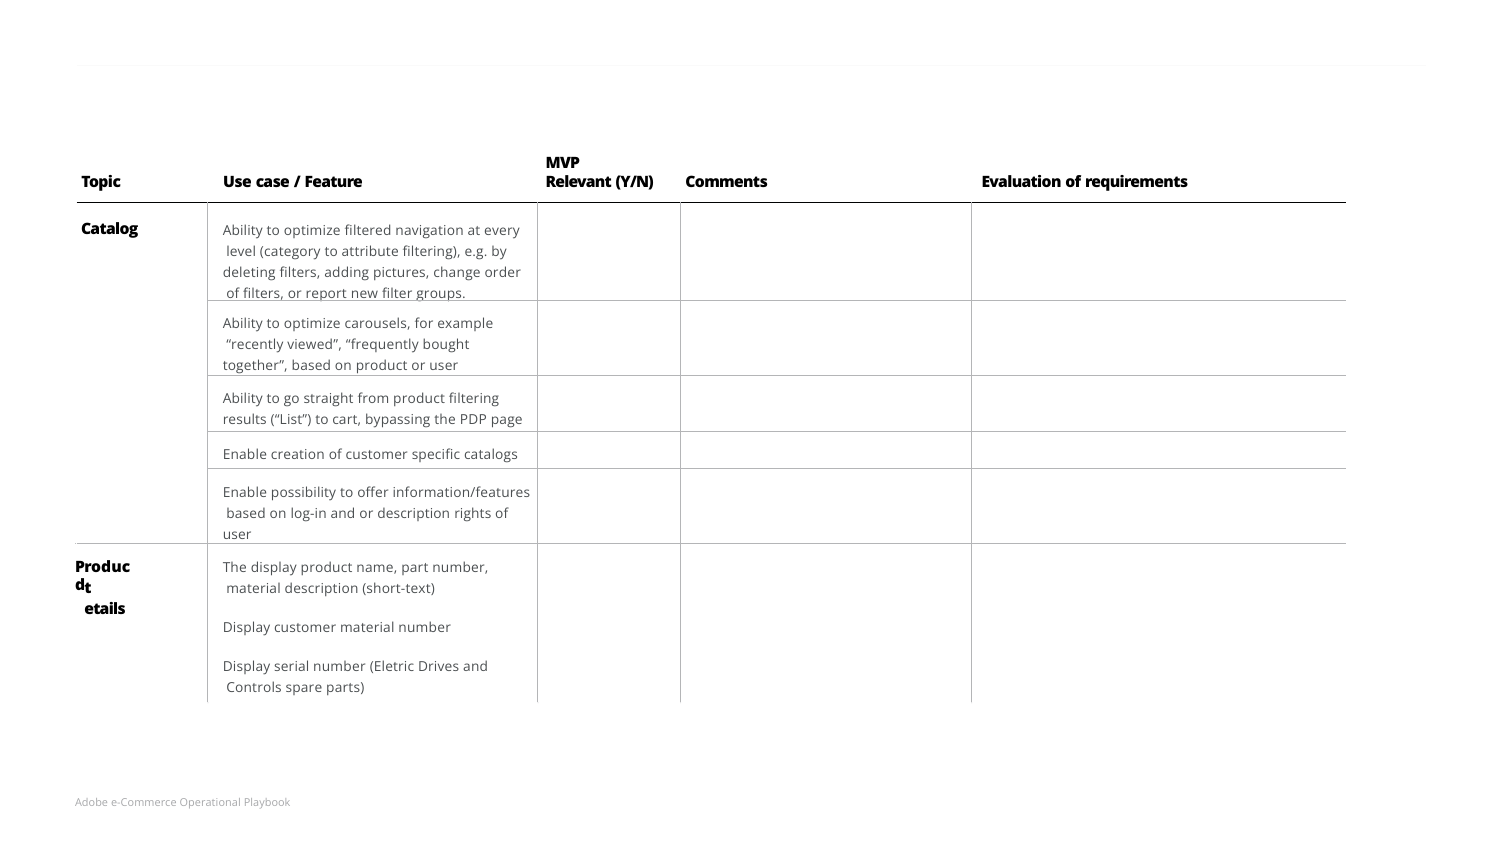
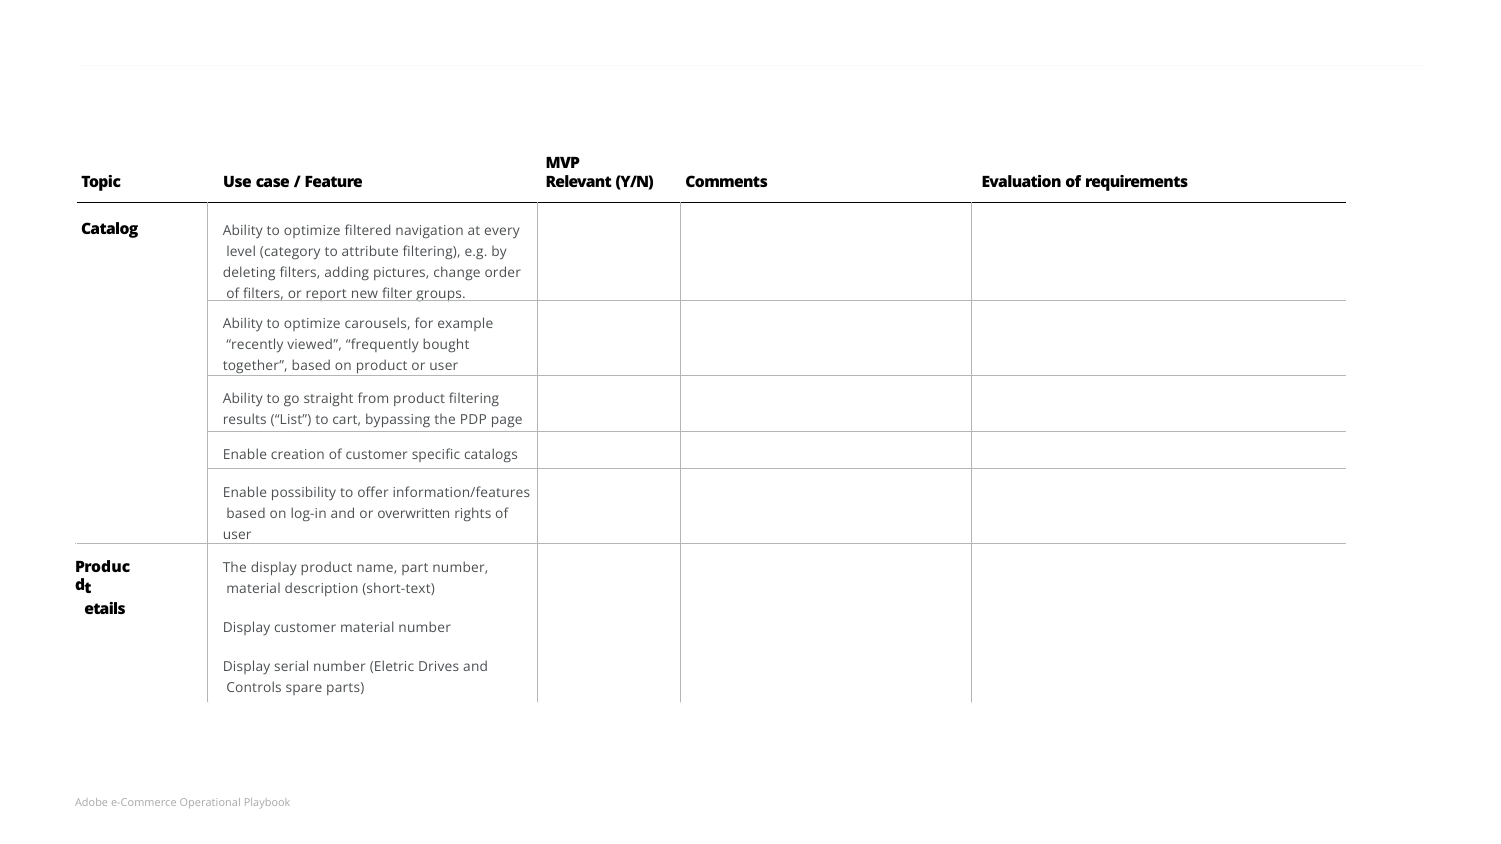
or description: description -> overwritten
